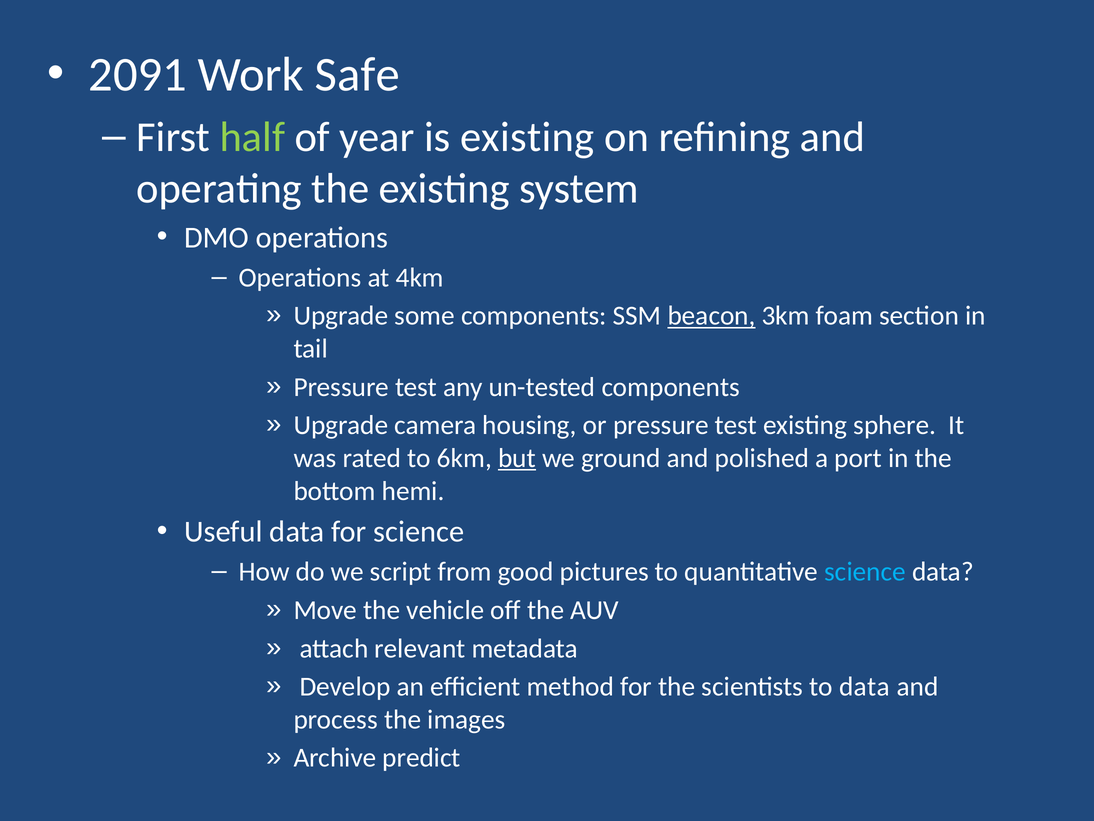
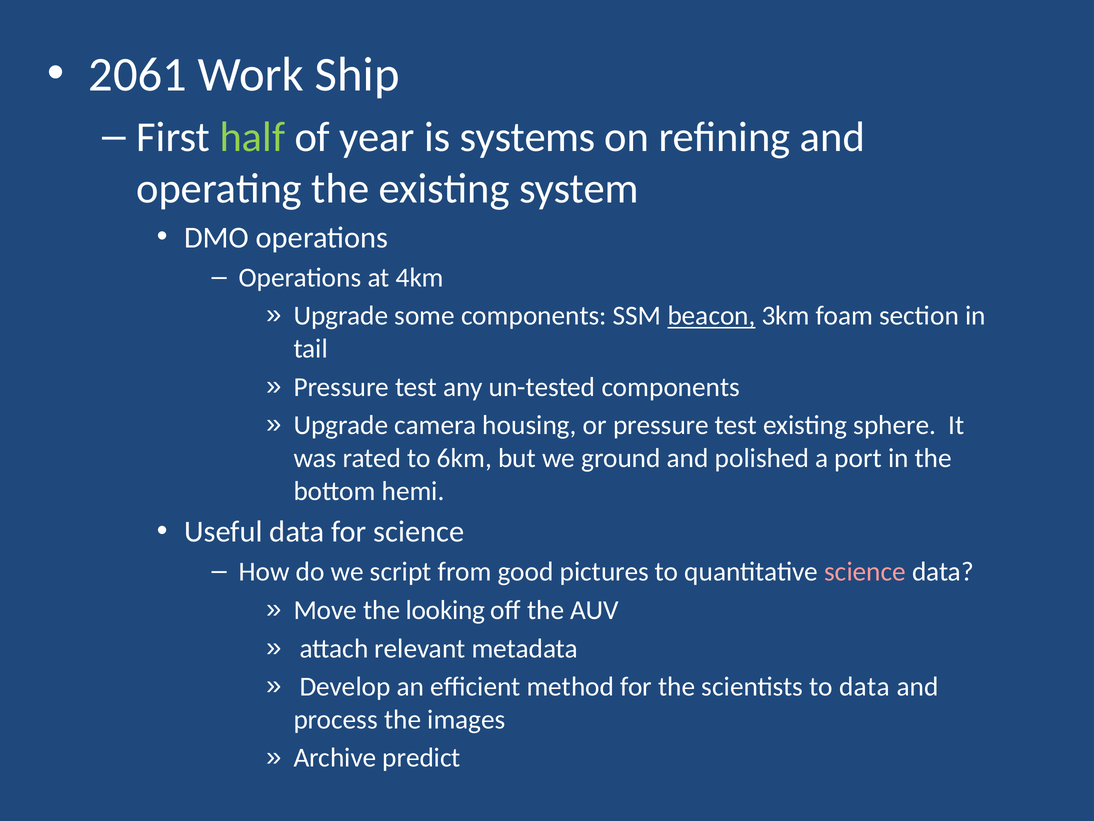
2091: 2091 -> 2061
Safe: Safe -> Ship
is existing: existing -> systems
but underline: present -> none
science at (865, 572) colour: light blue -> pink
vehicle: vehicle -> looking
